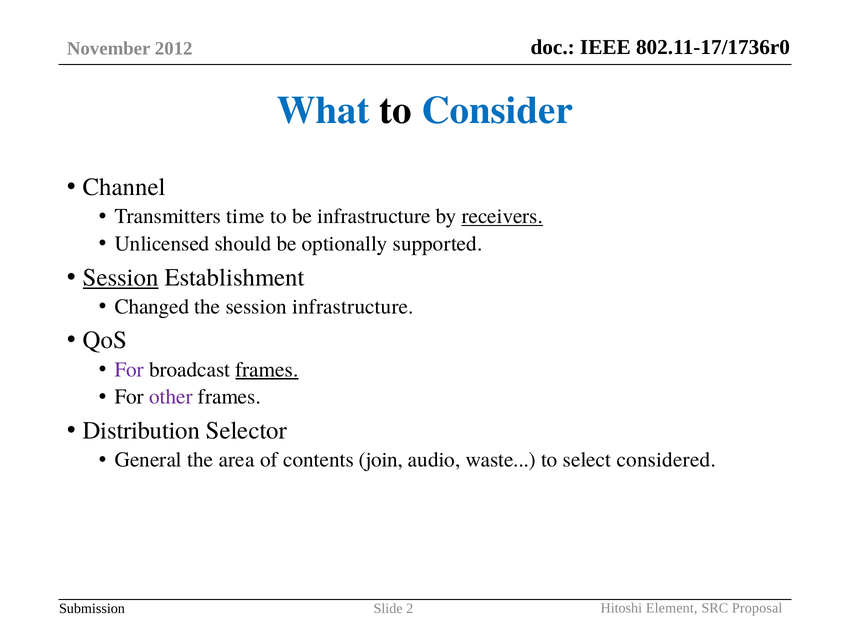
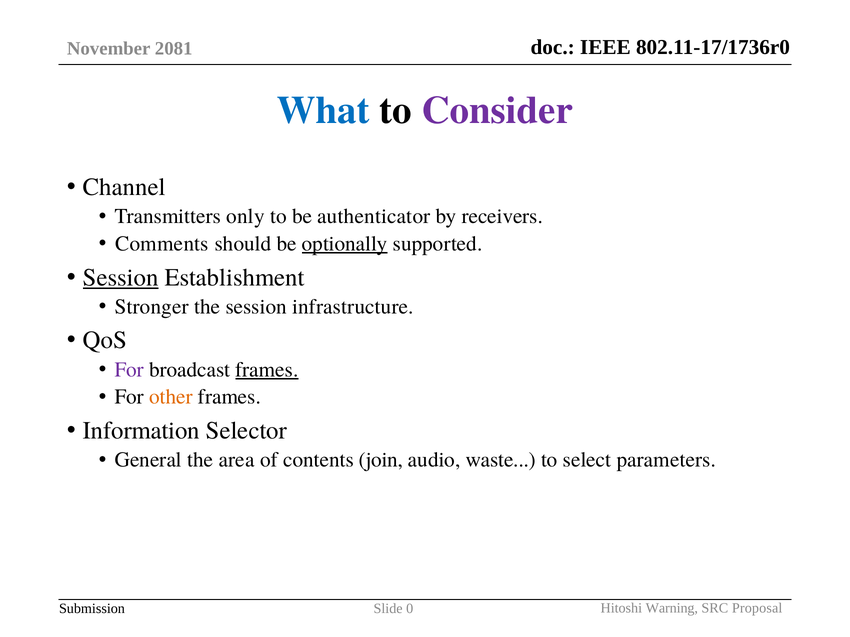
2012: 2012 -> 2081
Consider colour: blue -> purple
time: time -> only
be infrastructure: infrastructure -> authenticator
receivers underline: present -> none
Unlicensed: Unlicensed -> Comments
optionally underline: none -> present
Changed: Changed -> Stronger
other colour: purple -> orange
Distribution: Distribution -> Information
considered: considered -> parameters
Element: Element -> Warning
2: 2 -> 0
